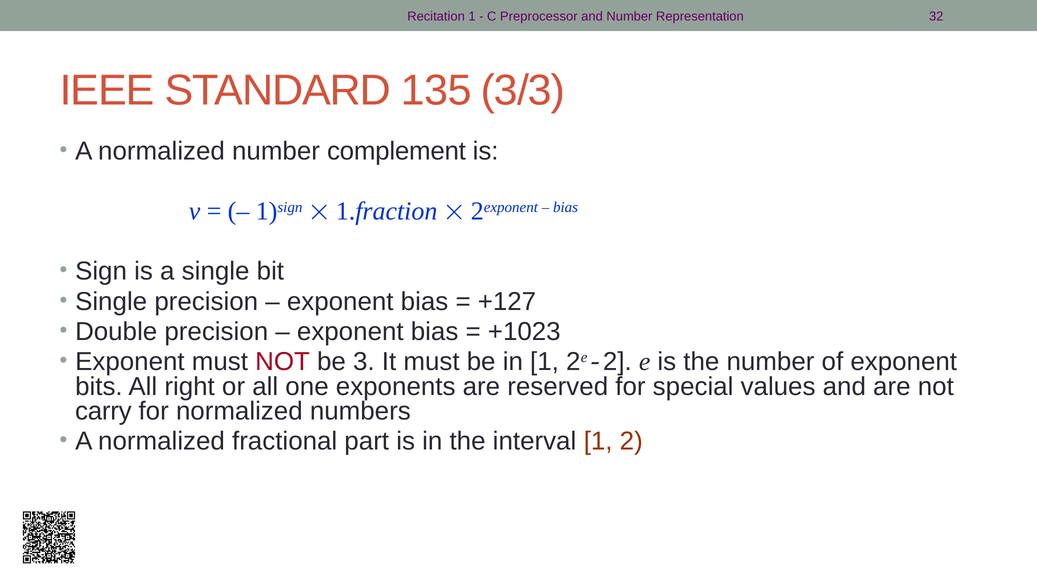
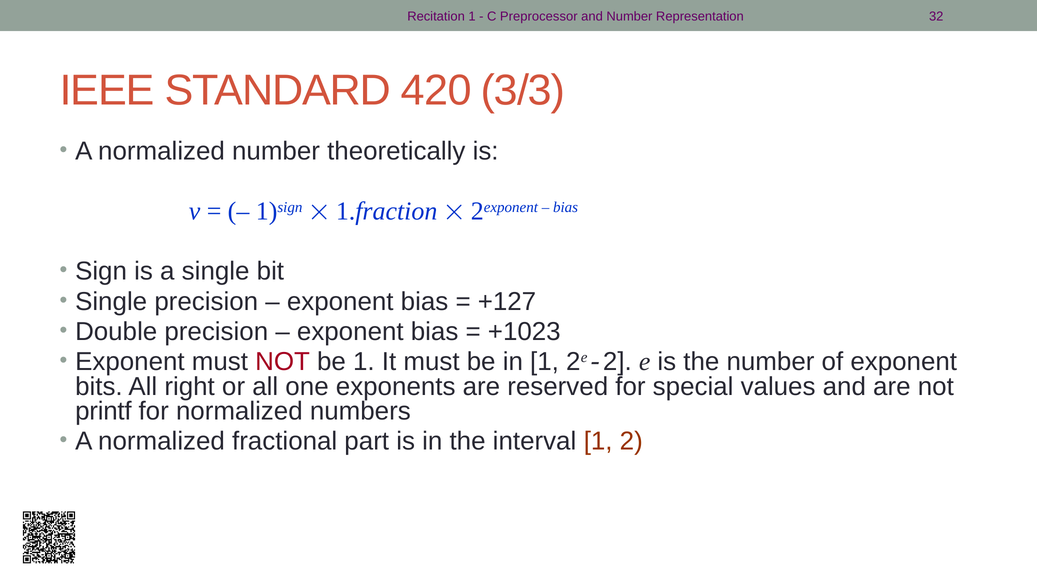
135: 135 -> 420
complement: complement -> theoretically
be 3: 3 -> 1
carry: carry -> printf
